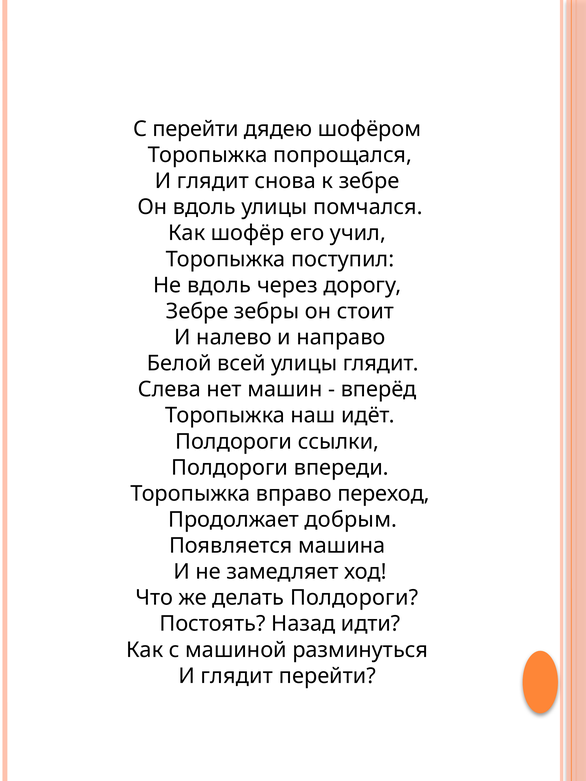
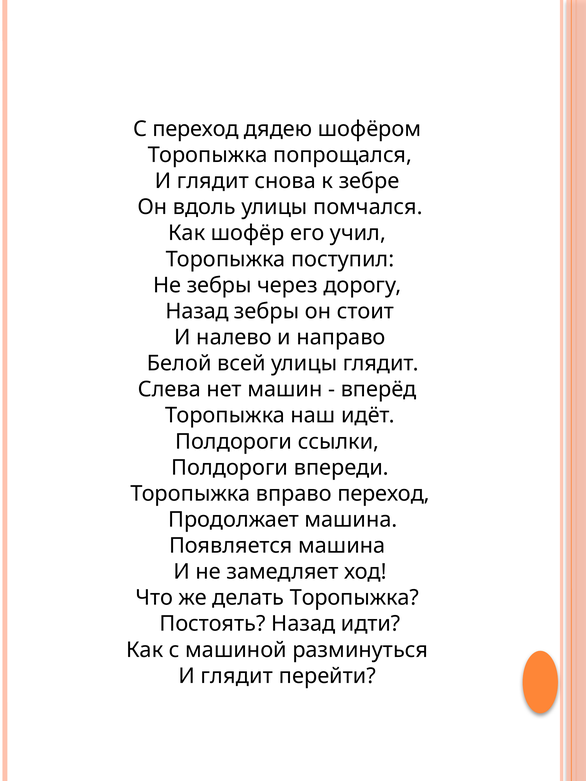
С перейти: перейти -> переход
Не вдоль: вдоль -> зебры
Зебре at (197, 311): Зебре -> Назад
Продолжает добрым: добрым -> машина
делать Полдороги: Полдороги -> Торопыжка
